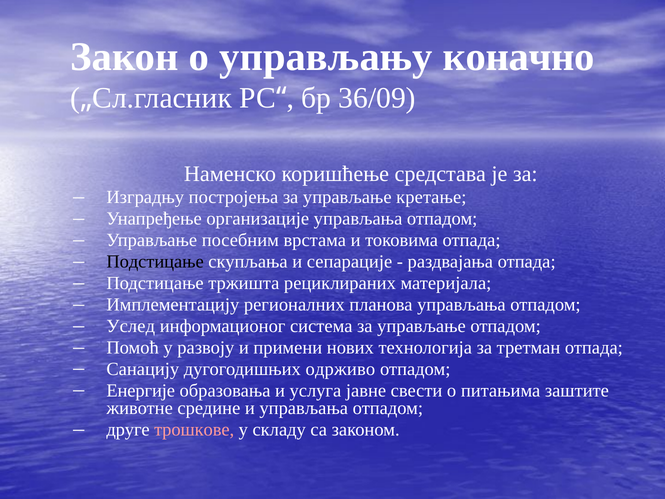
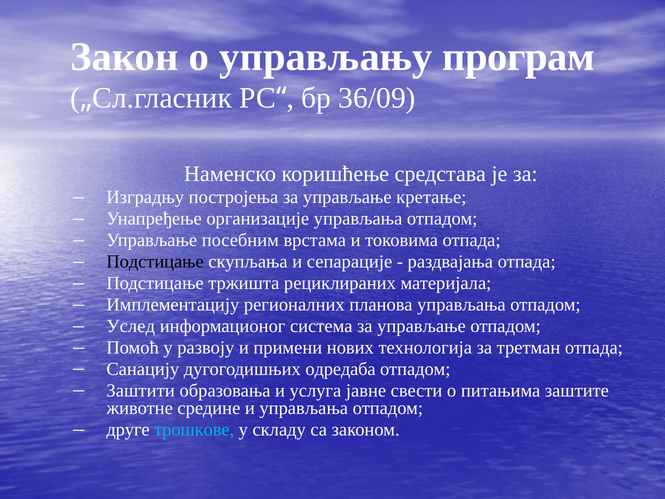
коначно: коначно -> програм
одрживо: одрживо -> одредаба
Енергије: Енергије -> Заштити
трошкове colour: pink -> light blue
